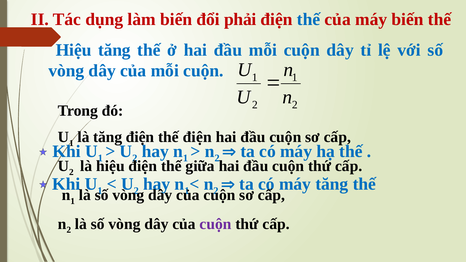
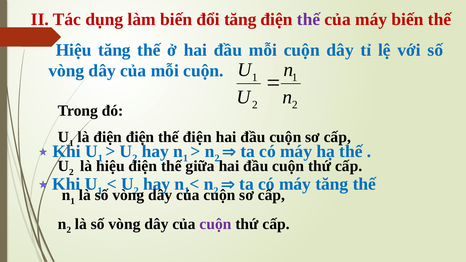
đổi phải: phải -> tăng
thế at (309, 20) colour: blue -> purple
là tăng: tăng -> điện
